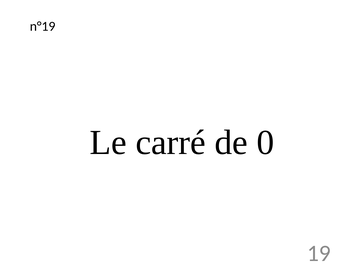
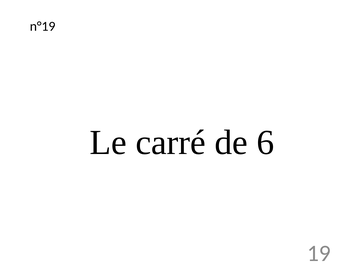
0: 0 -> 6
